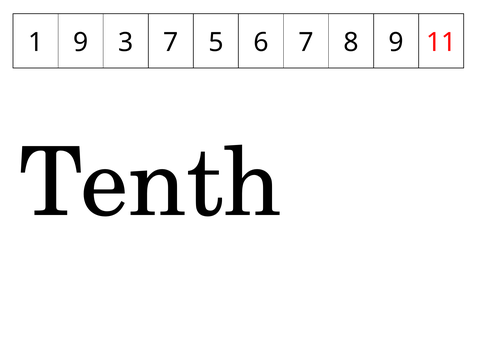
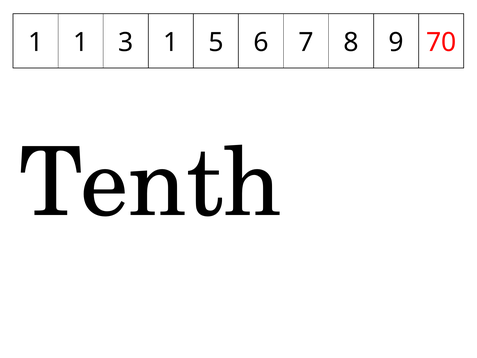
1 9: 9 -> 1
3 7: 7 -> 1
11: 11 -> 70
